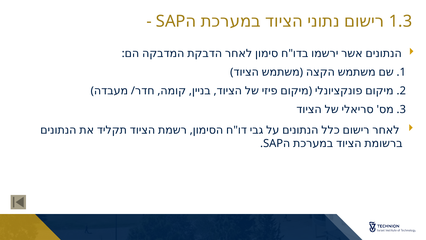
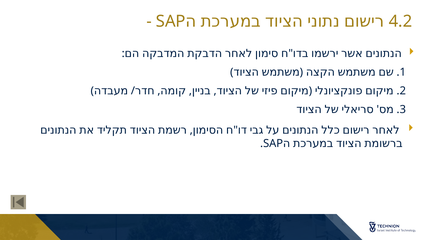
1.3: 1.3 -> 4.2
